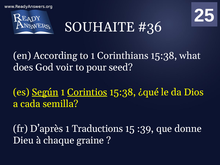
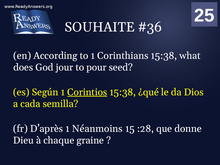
voir: voir -> jour
Según underline: present -> none
Traductions: Traductions -> Néanmoins
:39: :39 -> :28
